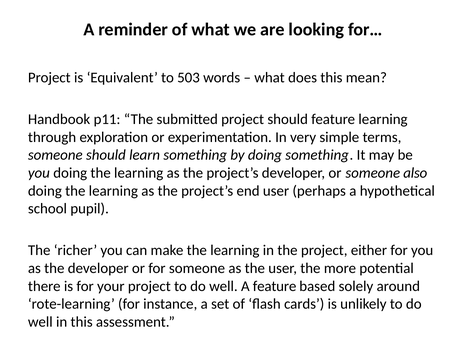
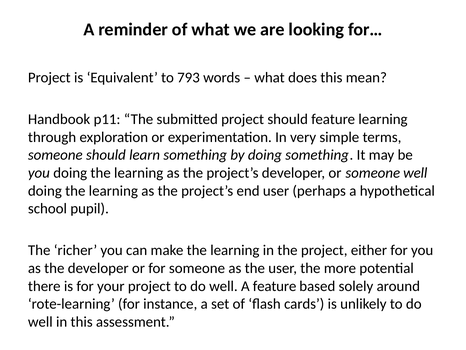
503: 503 -> 793
someone also: also -> well
